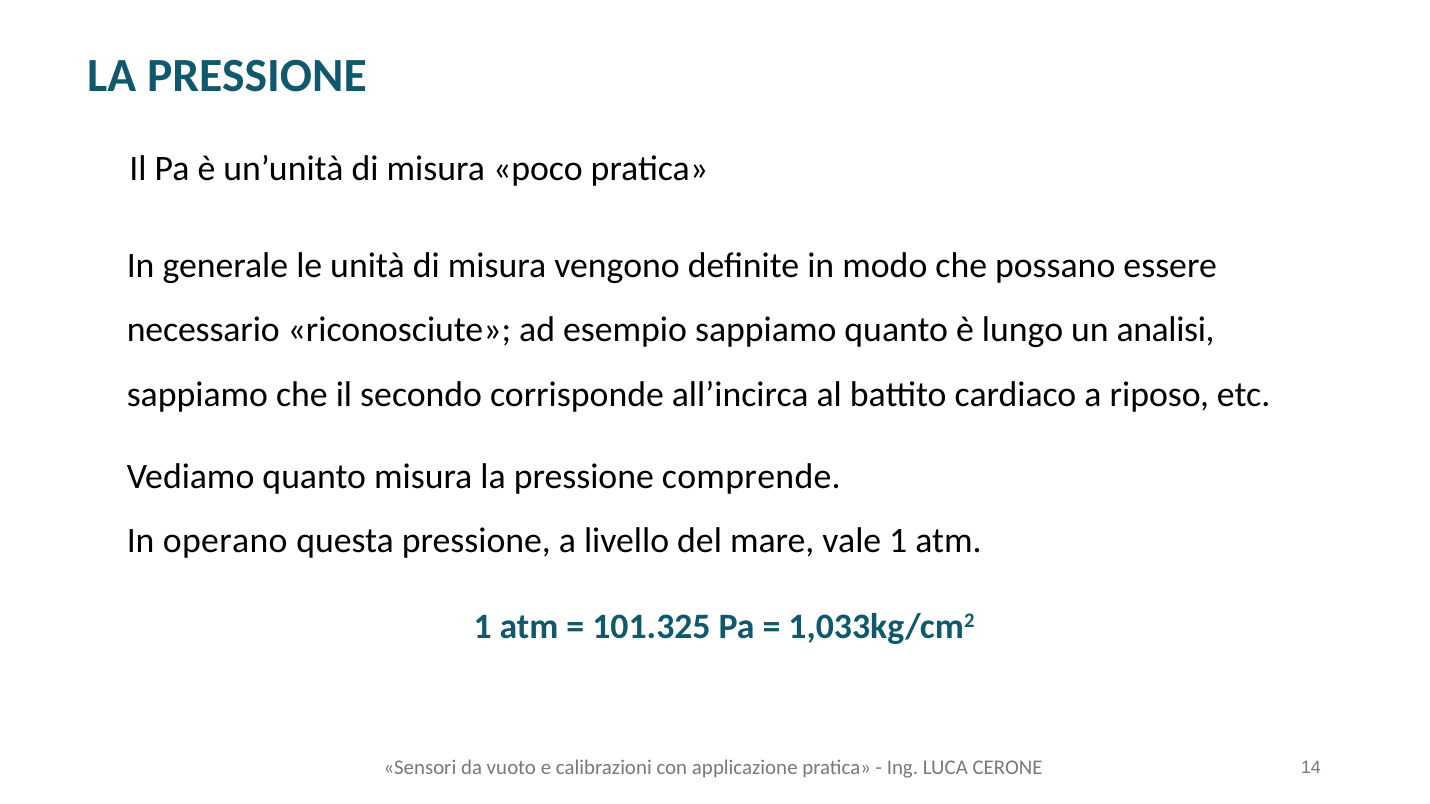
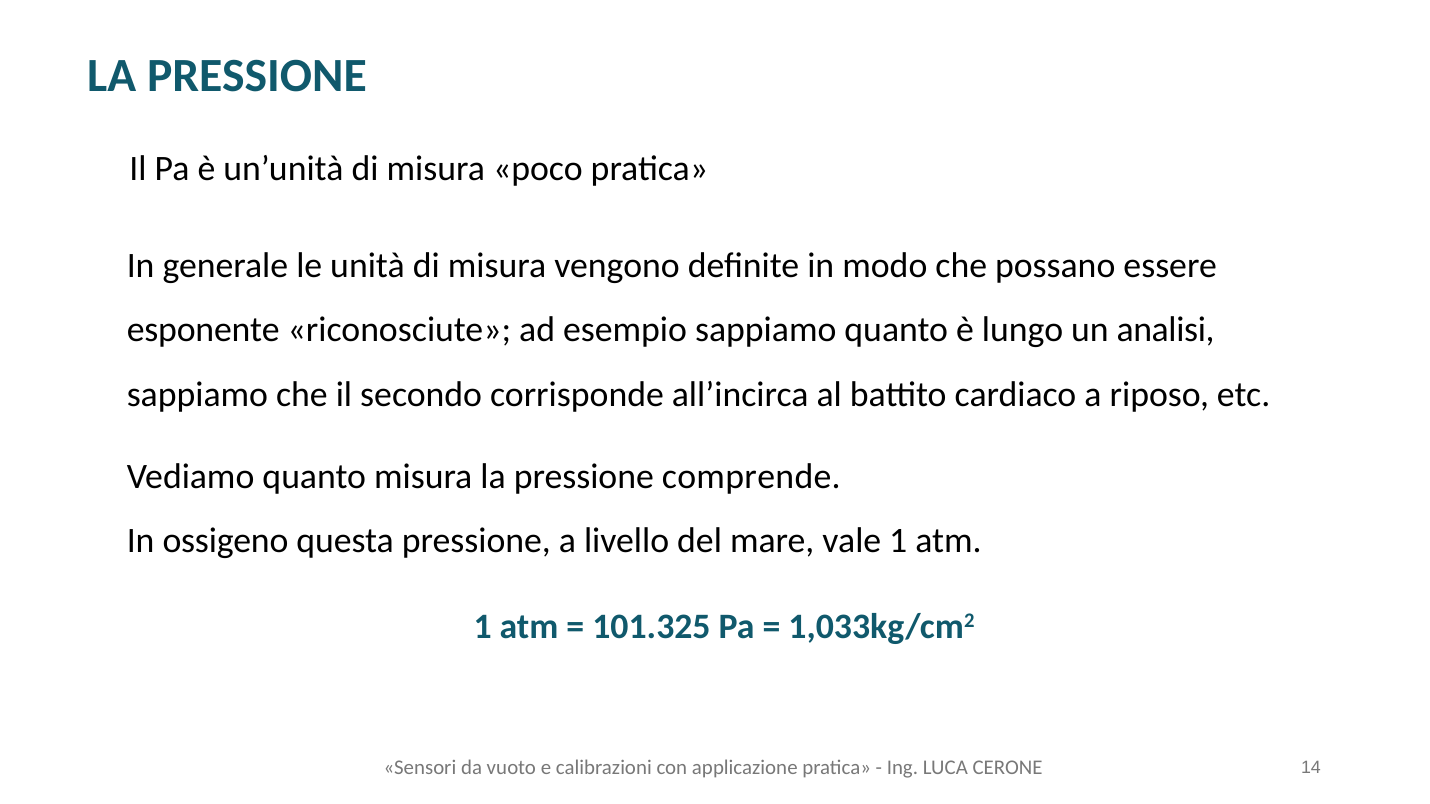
necessario: necessario -> esponente
operano: operano -> ossigeno
